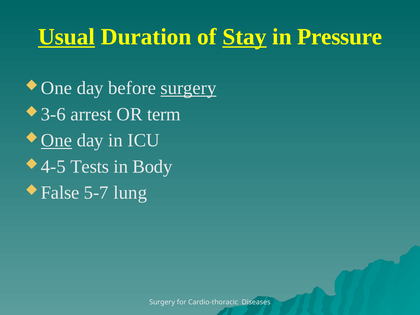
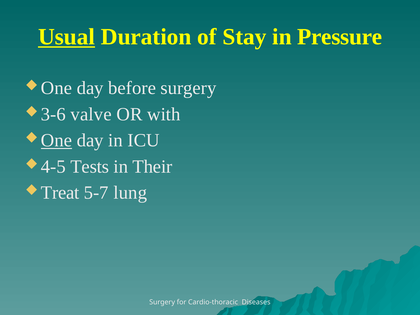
Stay underline: present -> none
surgery at (188, 88) underline: present -> none
arrest: arrest -> valve
term: term -> with
Body: Body -> Their
False: False -> Treat
